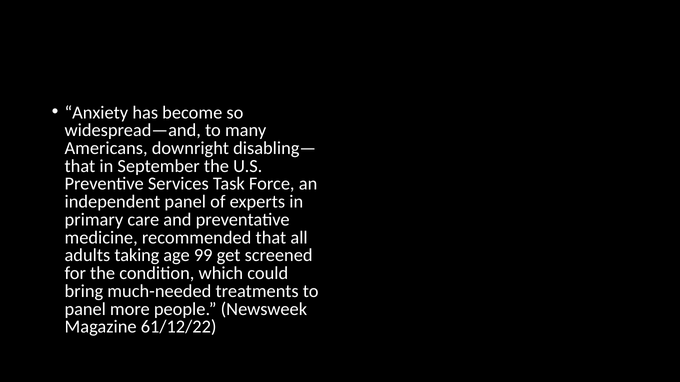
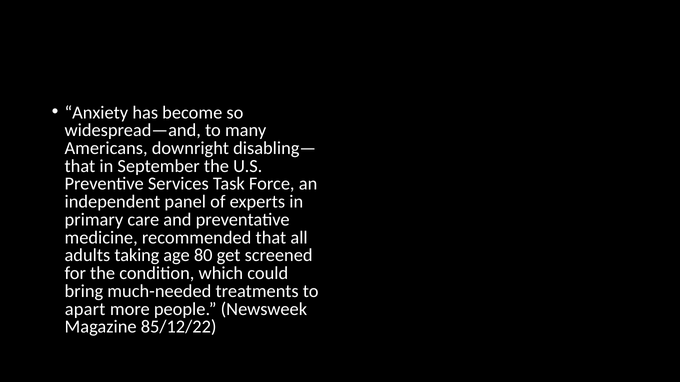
99: 99 -> 80
panel at (85, 309): panel -> apart
61/12/22: 61/12/22 -> 85/12/22
